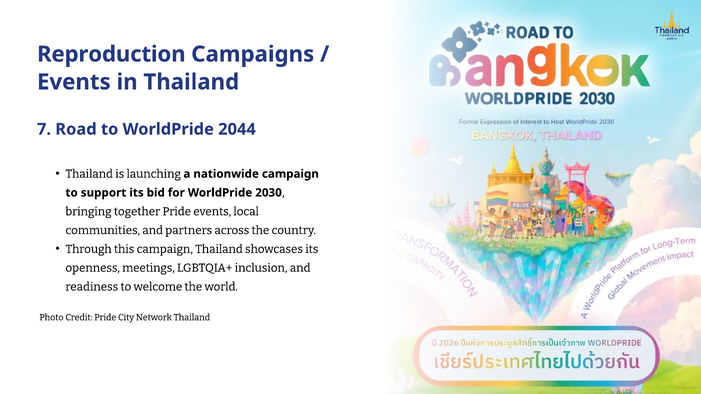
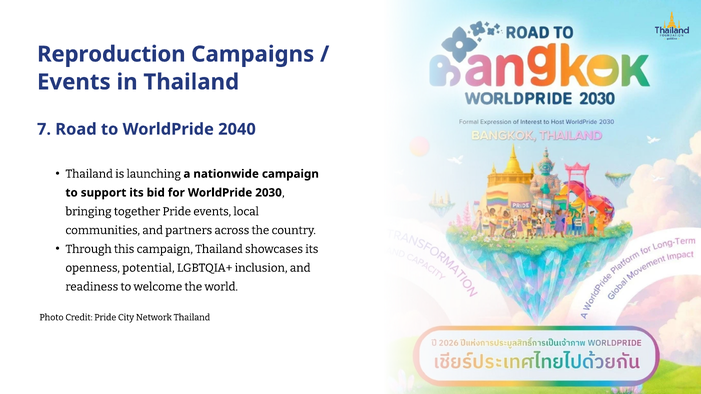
2044: 2044 -> 2040
meetings: meetings -> potential
